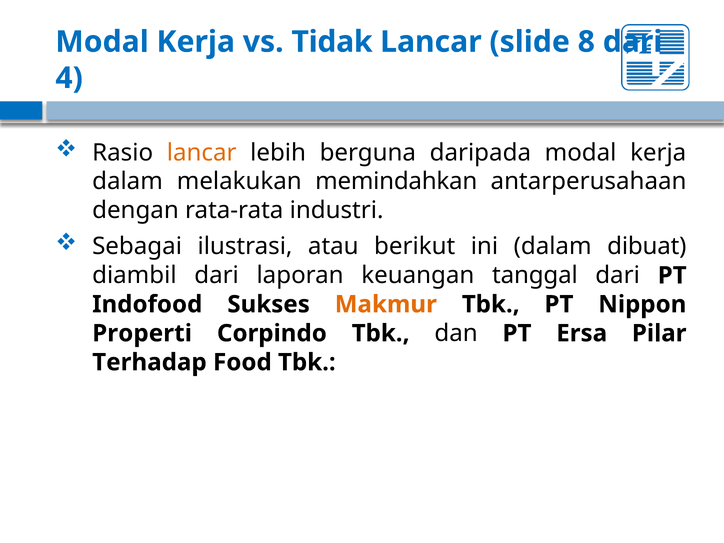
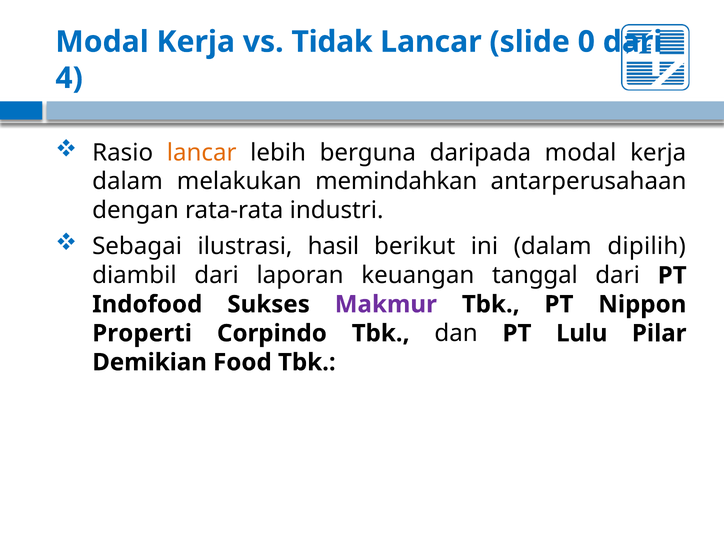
8: 8 -> 0
atau: atau -> hasil
dibuat: dibuat -> dipilih
Makmur colour: orange -> purple
Ersa: Ersa -> Lulu
Terhadap: Terhadap -> Demikian
